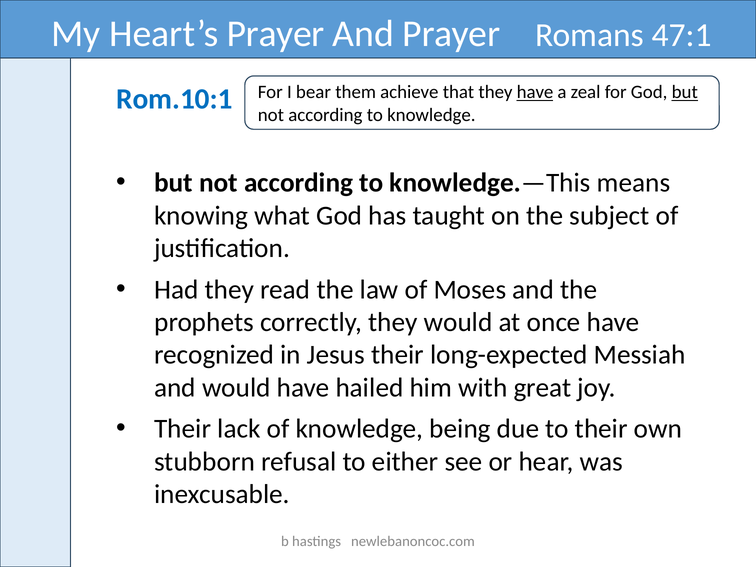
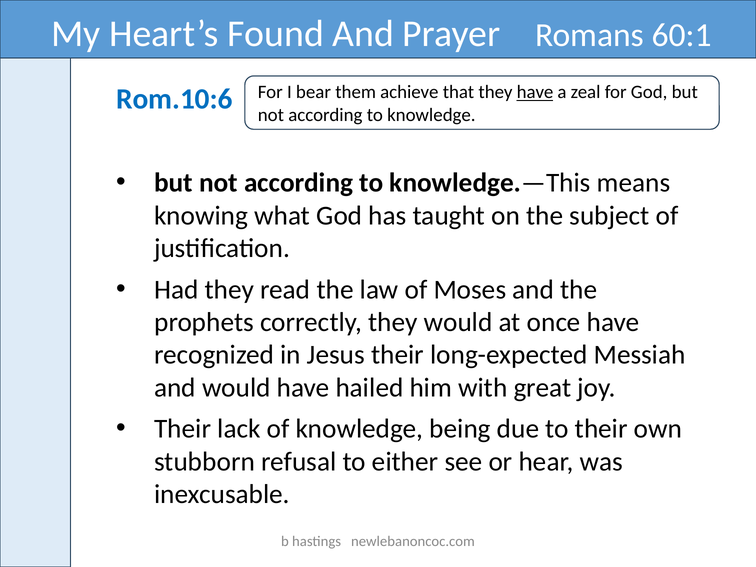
Heart’s Prayer: Prayer -> Found
47:1: 47:1 -> 60:1
but at (685, 92) underline: present -> none
Rom.10:1: Rom.10:1 -> Rom.10:6
